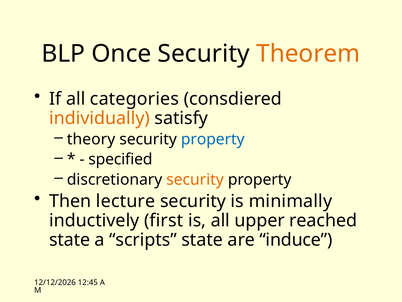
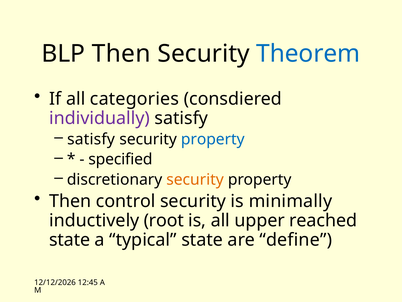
BLP Once: Once -> Then
Theorem colour: orange -> blue
individually colour: orange -> purple
theory at (91, 139): theory -> satisfy
lecture: lecture -> control
first: first -> root
scripts: scripts -> typical
induce: induce -> define
